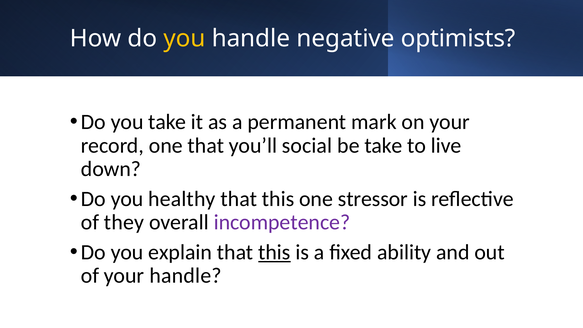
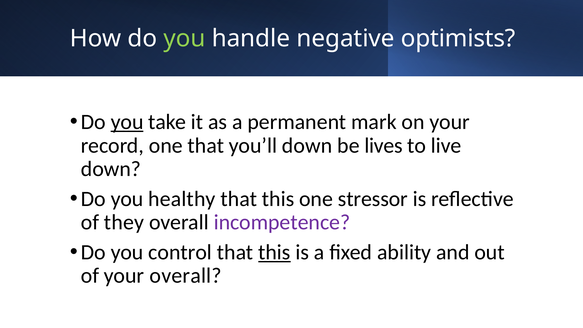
you at (184, 39) colour: yellow -> light green
you at (127, 122) underline: none -> present
you’ll social: social -> down
be take: take -> lives
explain: explain -> control
your handle: handle -> overall
